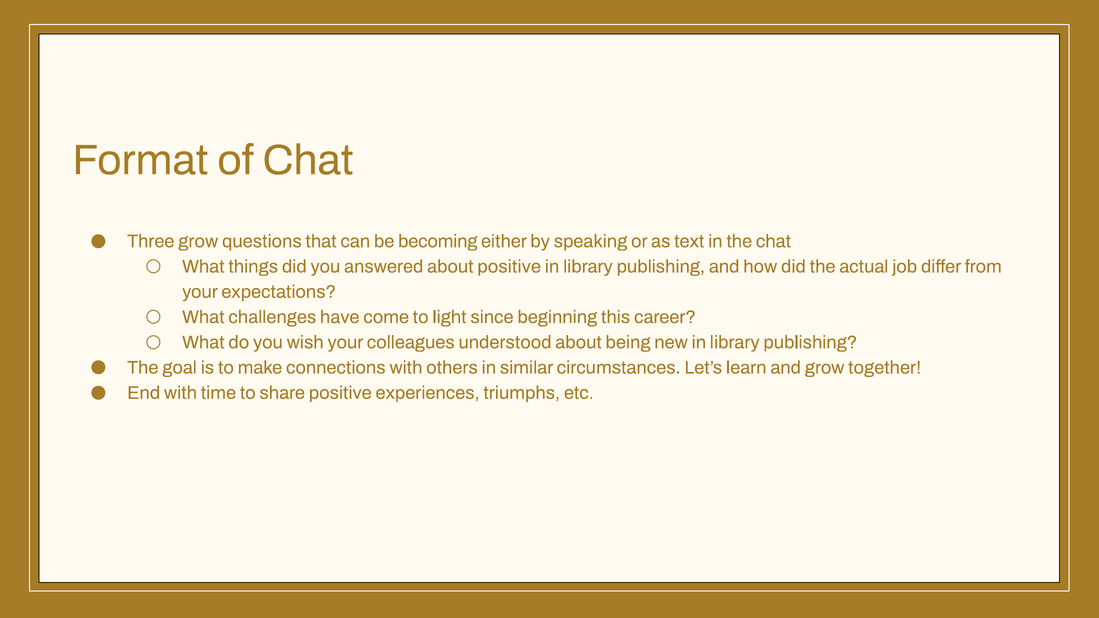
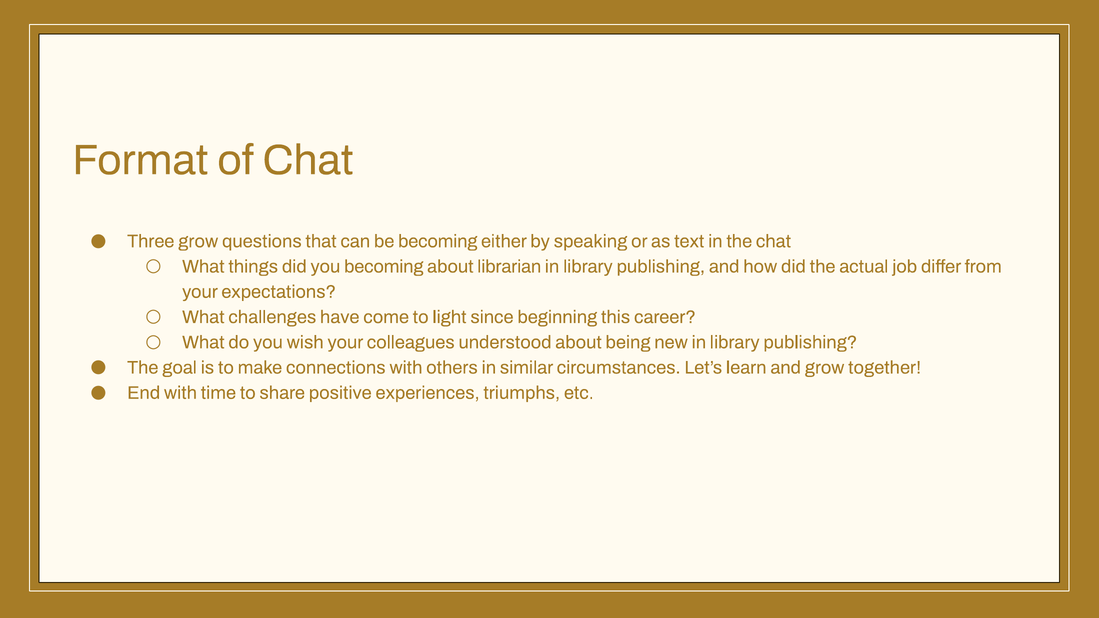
you answered: answered -> becoming
about positive: positive -> librarian
